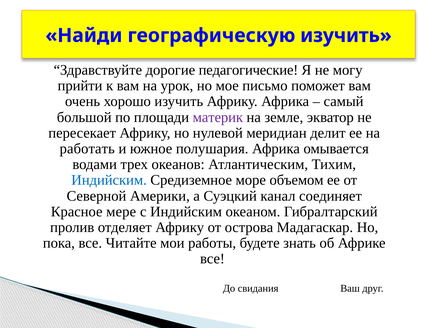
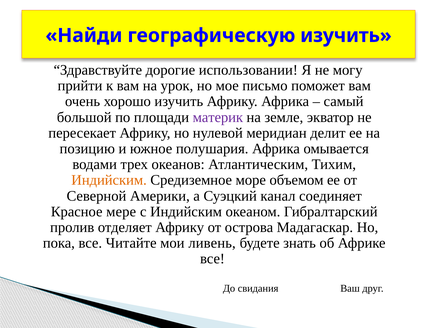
педагогические: педагогические -> использовании
работать: работать -> позицию
Индийским at (109, 180) colour: blue -> orange
работы: работы -> ливень
